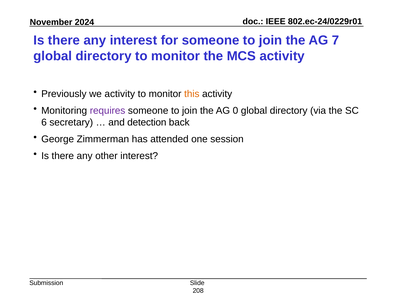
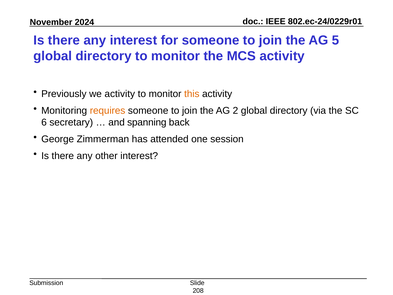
7: 7 -> 5
requires colour: purple -> orange
0: 0 -> 2
detection: detection -> spanning
